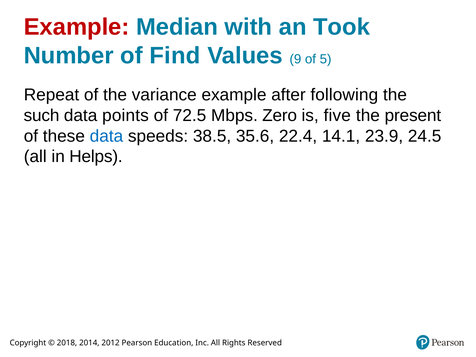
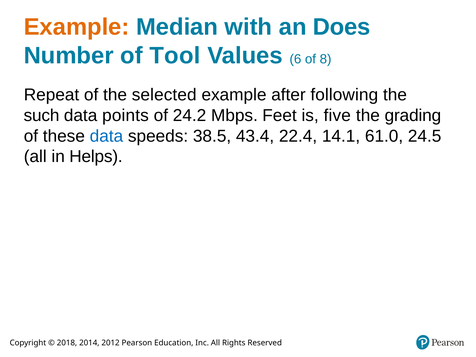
Example at (77, 27) colour: red -> orange
Took: Took -> Does
Find: Find -> Tool
9: 9 -> 6
5: 5 -> 8
variance: variance -> selected
72.5: 72.5 -> 24.2
Zero: Zero -> Feet
present: present -> grading
35.6: 35.6 -> 43.4
23.9: 23.9 -> 61.0
